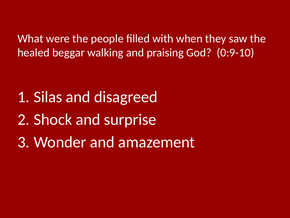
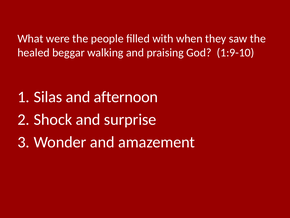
0:9-10: 0:9-10 -> 1:9-10
disagreed: disagreed -> afternoon
